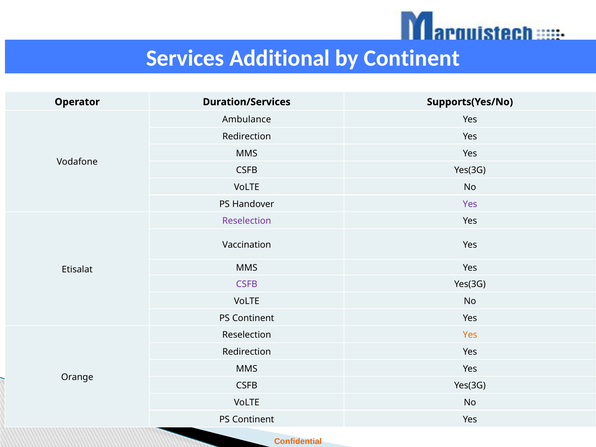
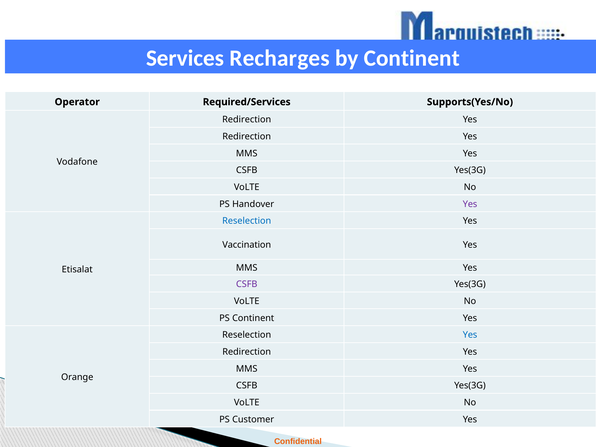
Additional: Additional -> Recharges
Duration/Services: Duration/Services -> Required/Services
Ambulance at (247, 120): Ambulance -> Redirection
Reselection at (247, 221) colour: purple -> blue
Yes at (470, 335) colour: orange -> blue
Continent at (253, 419): Continent -> Customer
